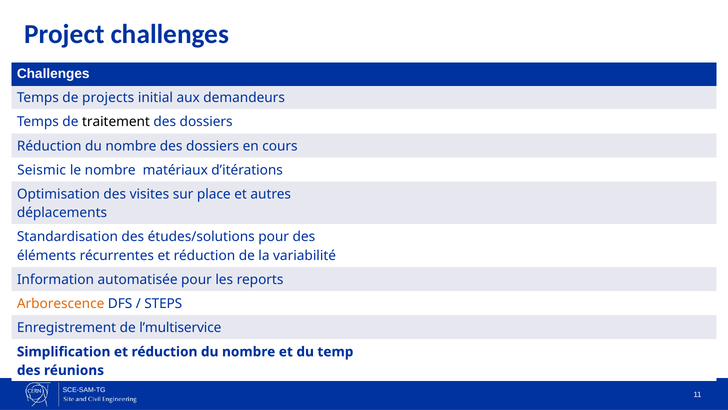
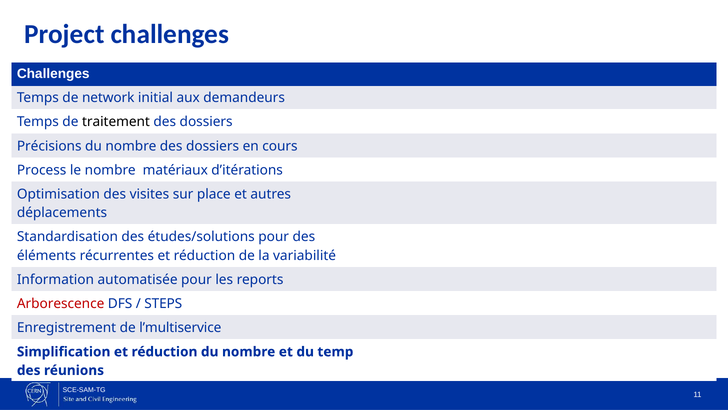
projects: projects -> network
Réduction at (49, 146): Réduction -> Précisions
Seismic: Seismic -> Process
Arborescence colour: orange -> red
